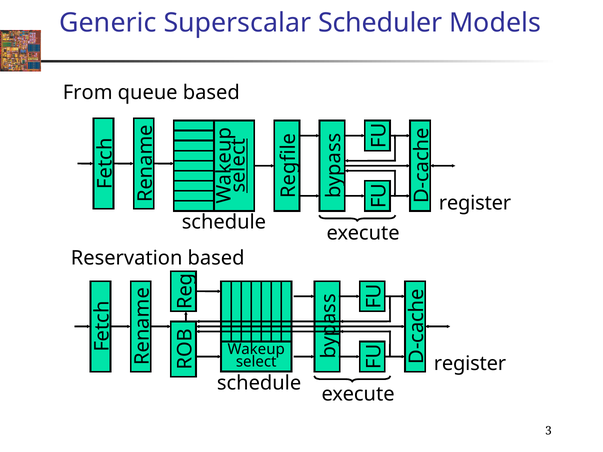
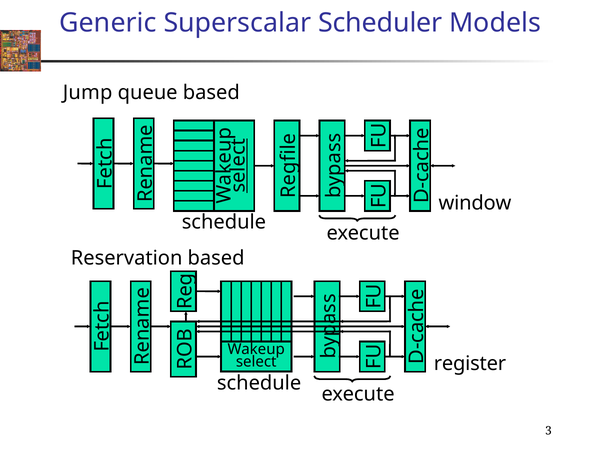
From: From -> Jump
register at (475, 203): register -> window
